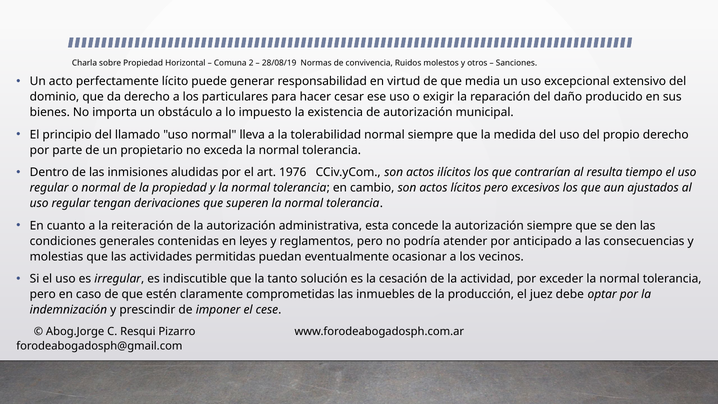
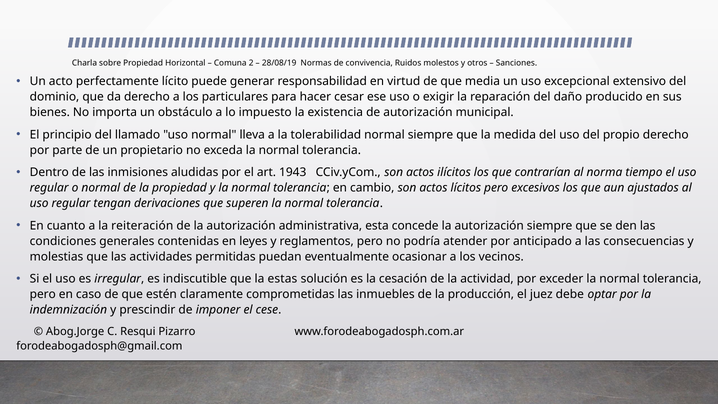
1976: 1976 -> 1943
resulta: resulta -> norma
tanto: tanto -> estas
